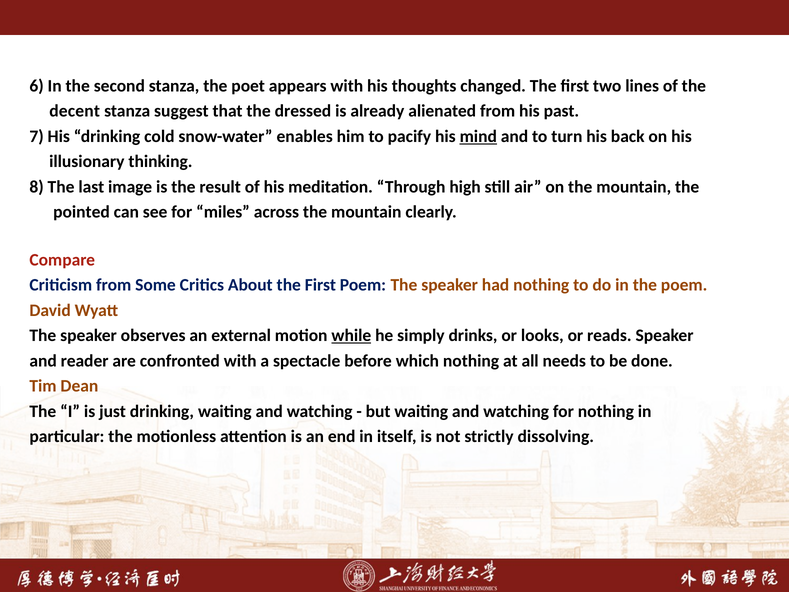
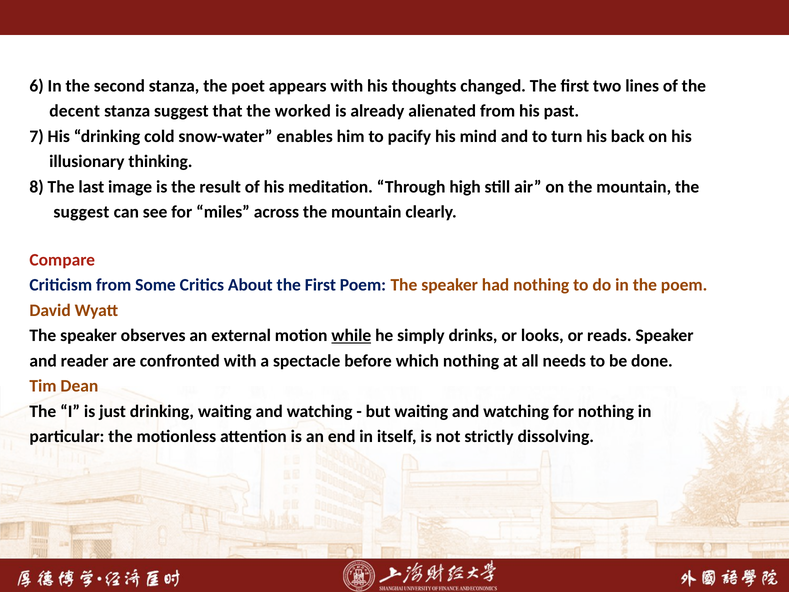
dressed: dressed -> worked
mind underline: present -> none
pointed at (81, 212): pointed -> suggest
